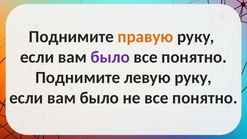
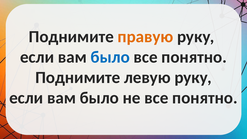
было at (110, 57) colour: purple -> blue
